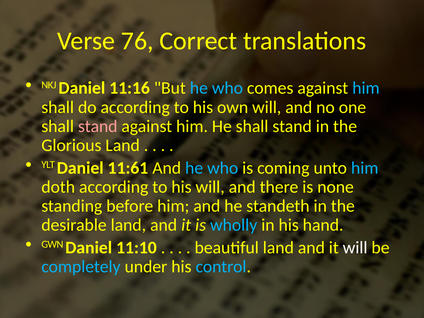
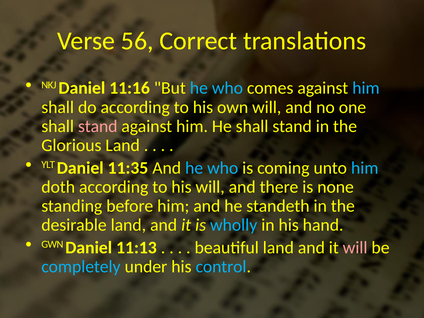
76: 76 -> 56
11:61: 11:61 -> 11:35
11:10: 11:10 -> 11:13
will at (355, 248) colour: white -> pink
